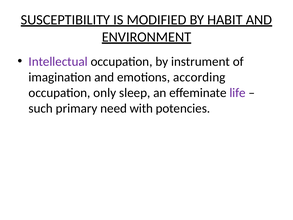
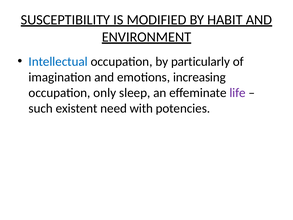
Intellectual colour: purple -> blue
instrument: instrument -> particularly
according: according -> increasing
primary: primary -> existent
